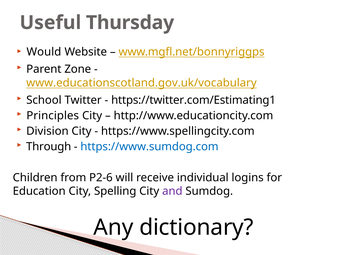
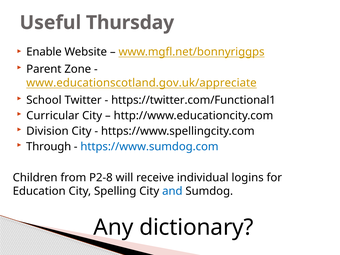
Would: Would -> Enable
www.educationscotland.gov.uk/vocabulary: www.educationscotland.gov.uk/vocabulary -> www.educationscotland.gov.uk/appreciate
https://twitter.com/Estimating1: https://twitter.com/Estimating1 -> https://twitter.com/Functional1
Principles: Principles -> Curricular
P2-6: P2-6 -> P2-8
and colour: purple -> blue
